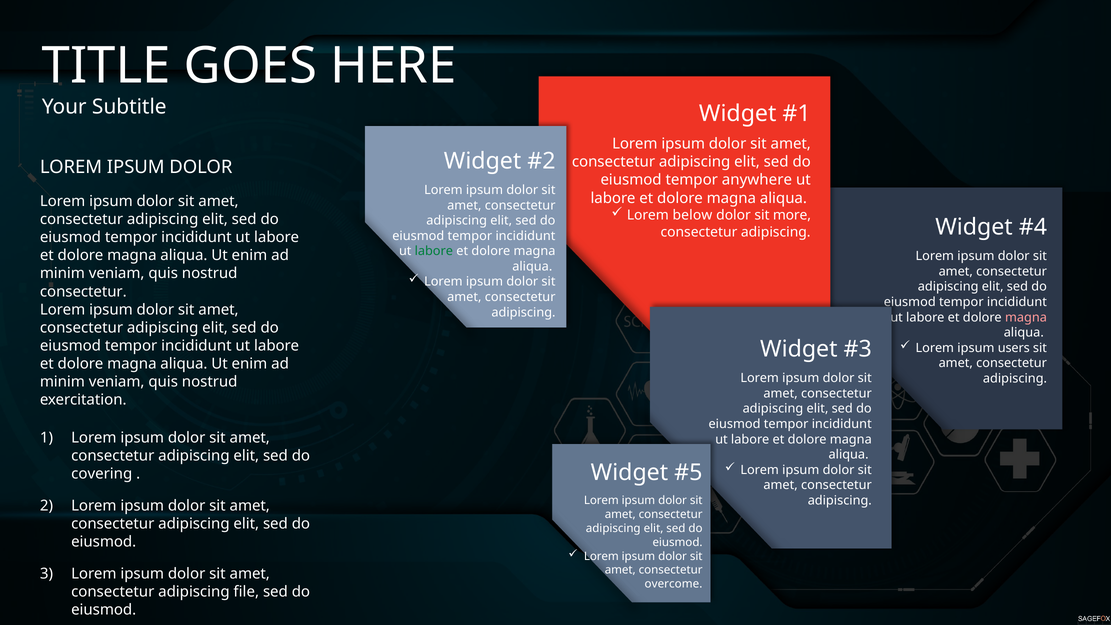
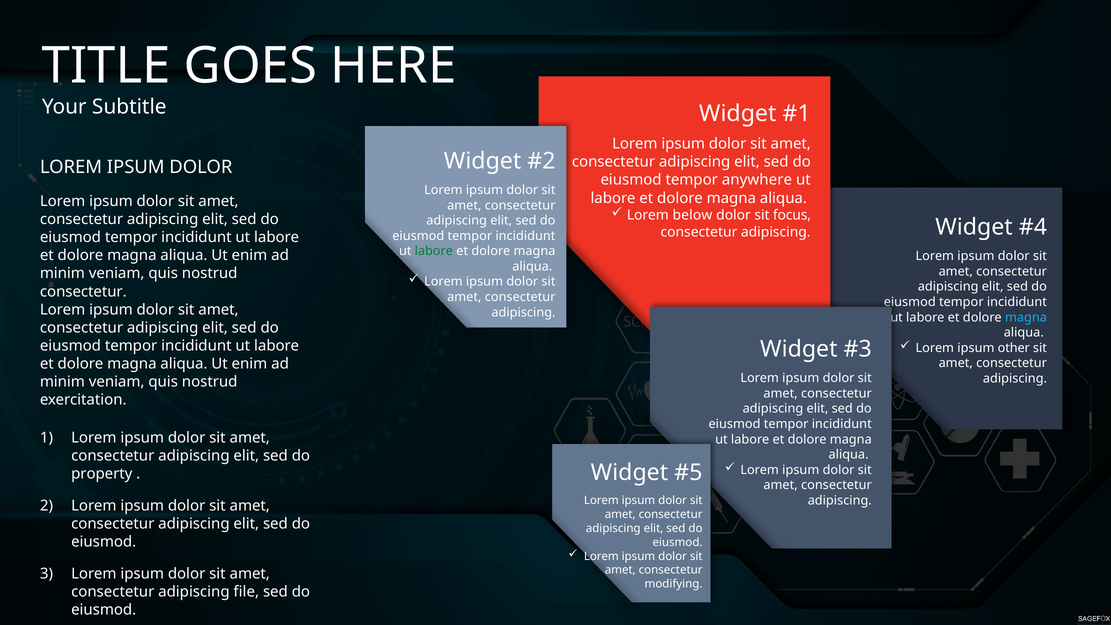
more: more -> focus
magna at (1026, 317) colour: pink -> light blue
users: users -> other
covering: covering -> property
overcome: overcome -> modifying
